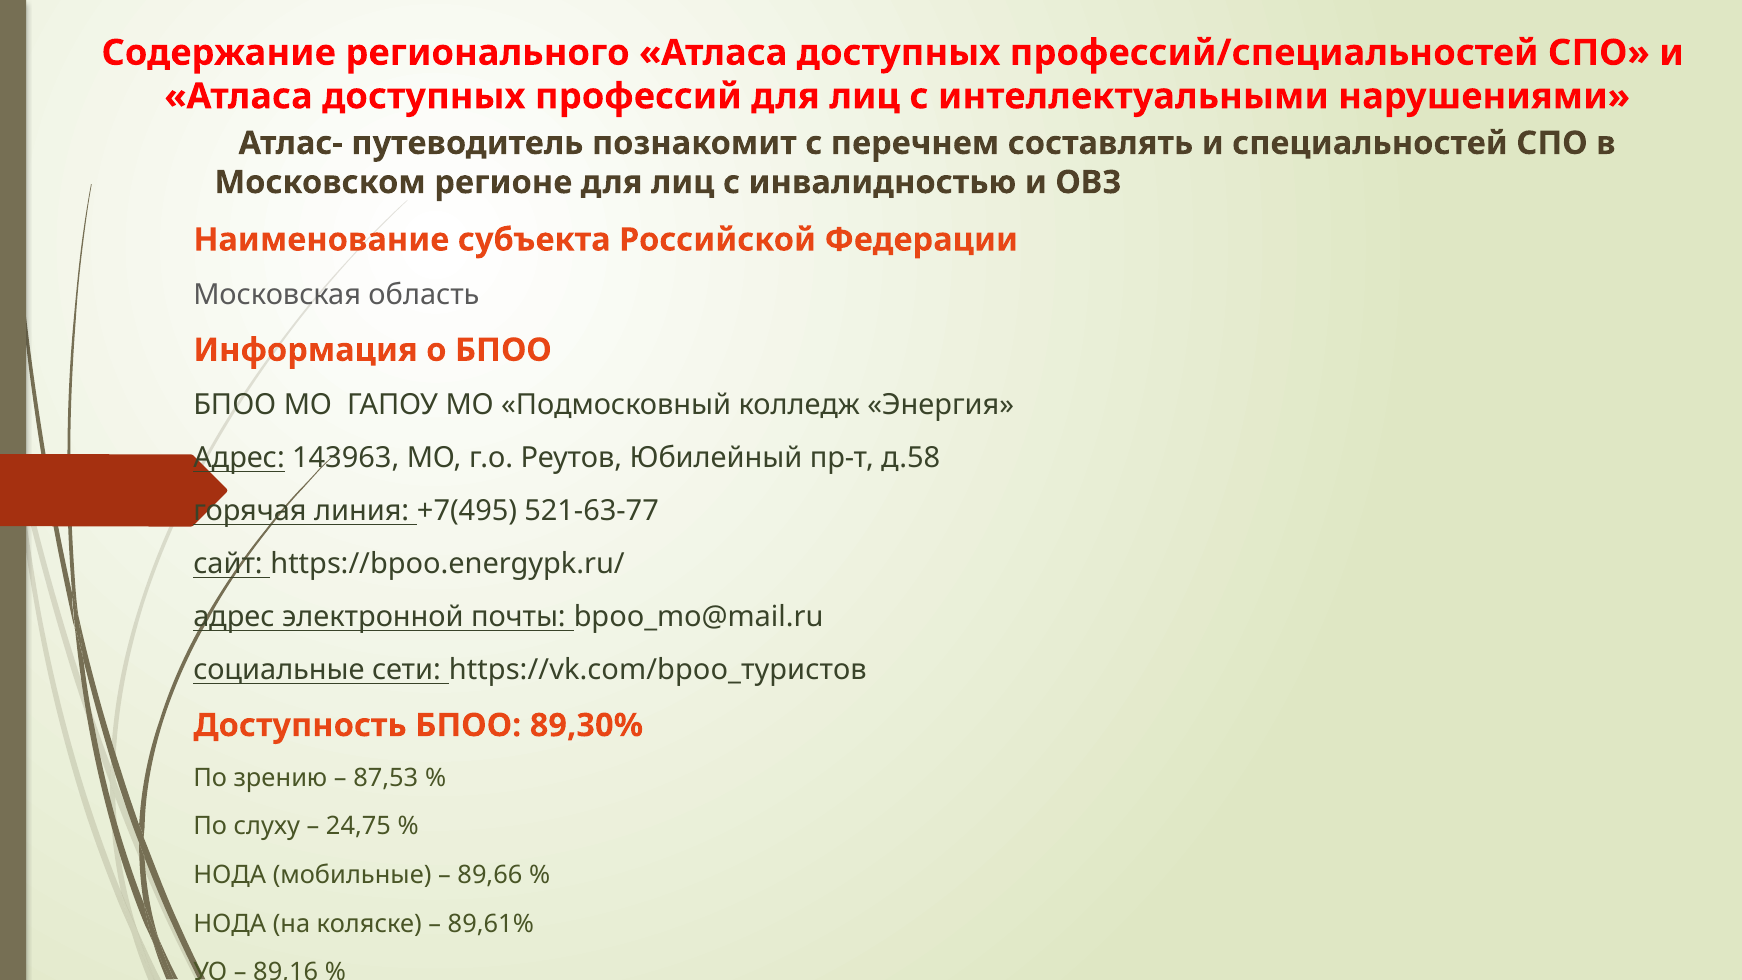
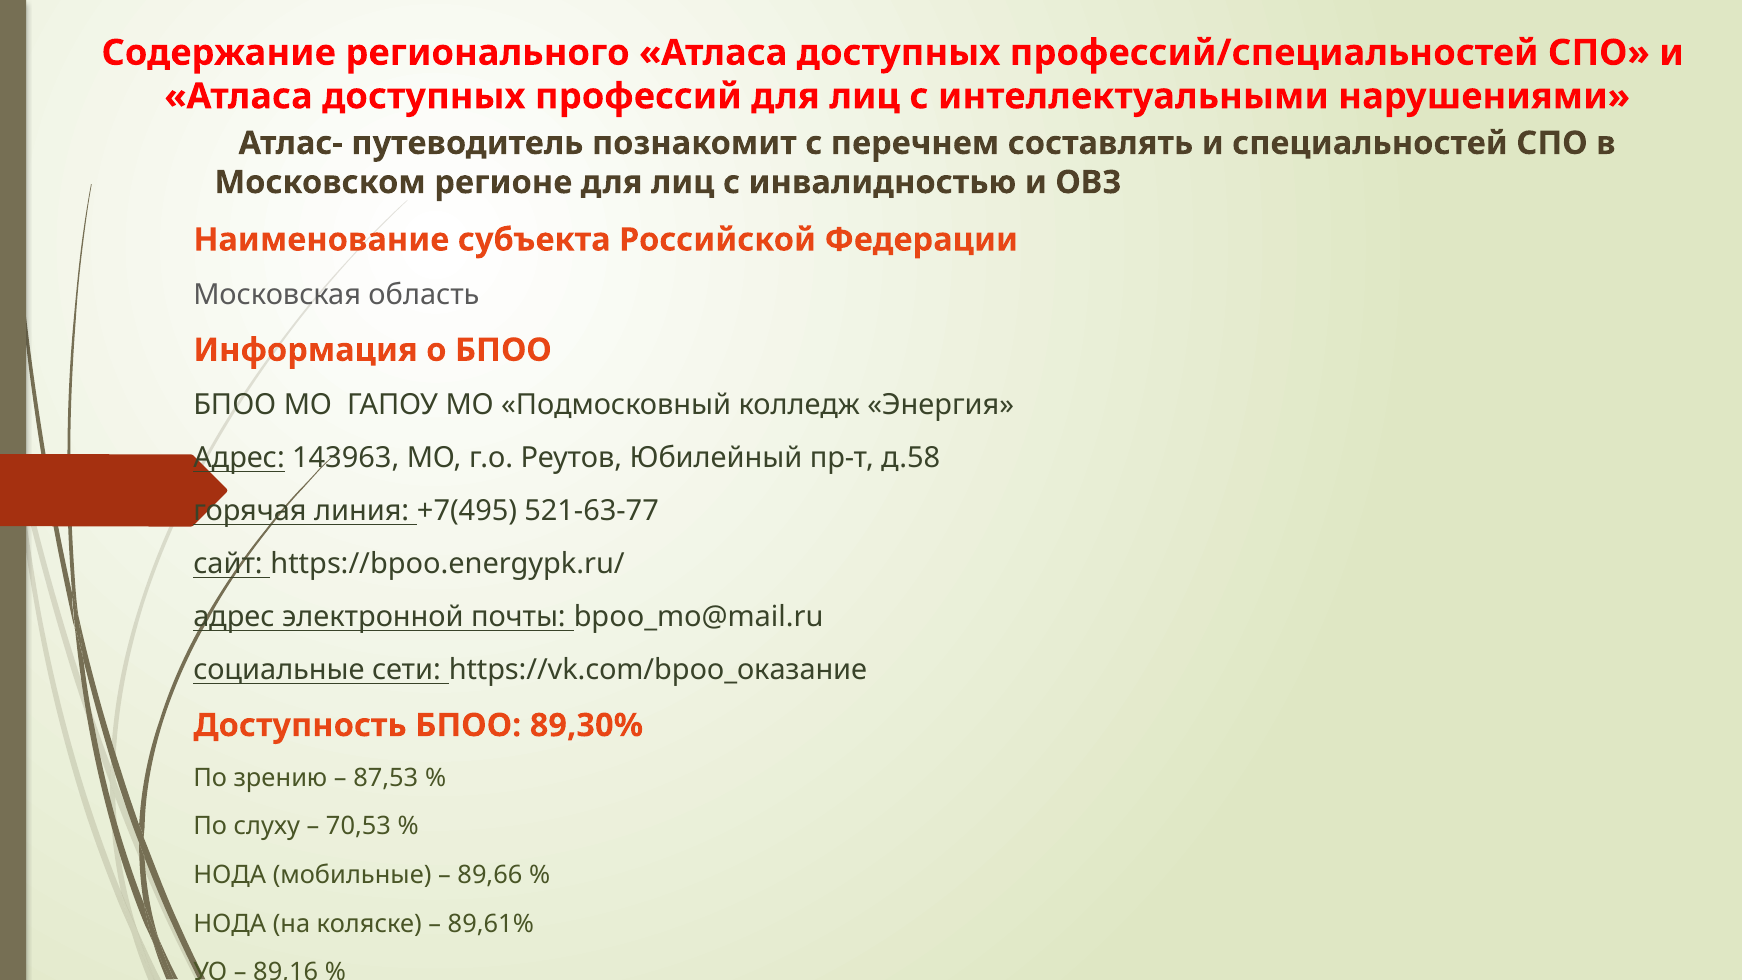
https://vk.com/bpoo_туристов: https://vk.com/bpoo_туристов -> https://vk.com/bpoo_оказание
24,75: 24,75 -> 70,53
